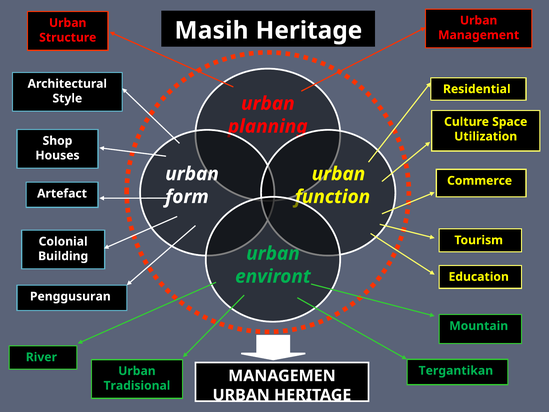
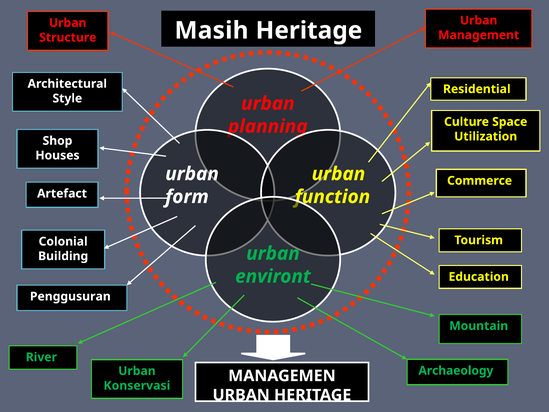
Tergantikan: Tergantikan -> Archaeology
Tradisional: Tradisional -> Konservasi
